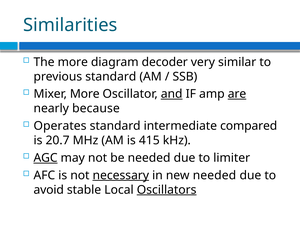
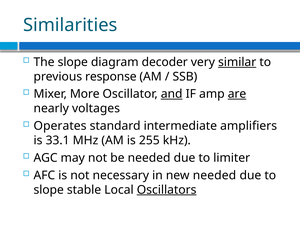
The more: more -> slope
similar underline: none -> present
previous standard: standard -> response
because: because -> voltages
compared: compared -> amplifiers
20.7: 20.7 -> 33.1
415: 415 -> 255
AGC underline: present -> none
necessary underline: present -> none
avoid at (49, 190): avoid -> slope
